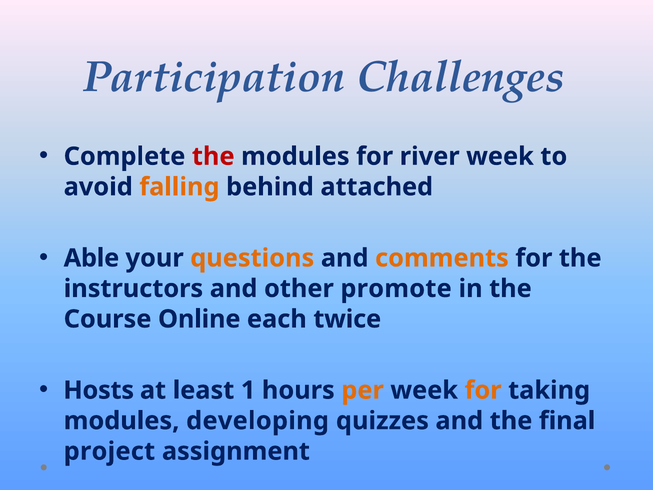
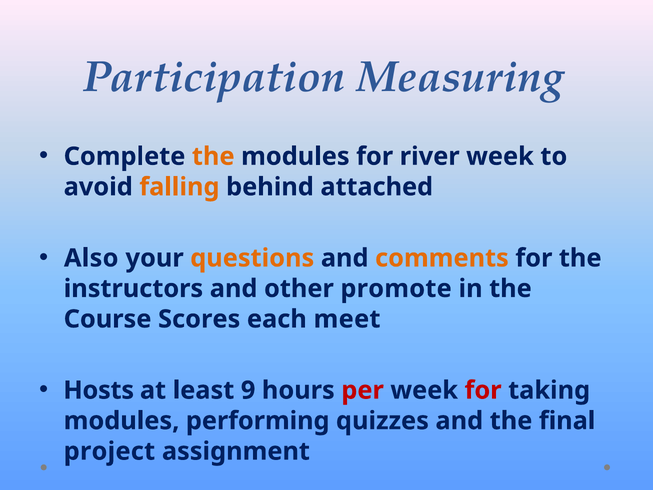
Challenges: Challenges -> Measuring
the at (213, 156) colour: red -> orange
Able: Able -> Also
Online: Online -> Scores
twice: twice -> meet
1: 1 -> 9
per colour: orange -> red
for at (483, 390) colour: orange -> red
developing: developing -> performing
